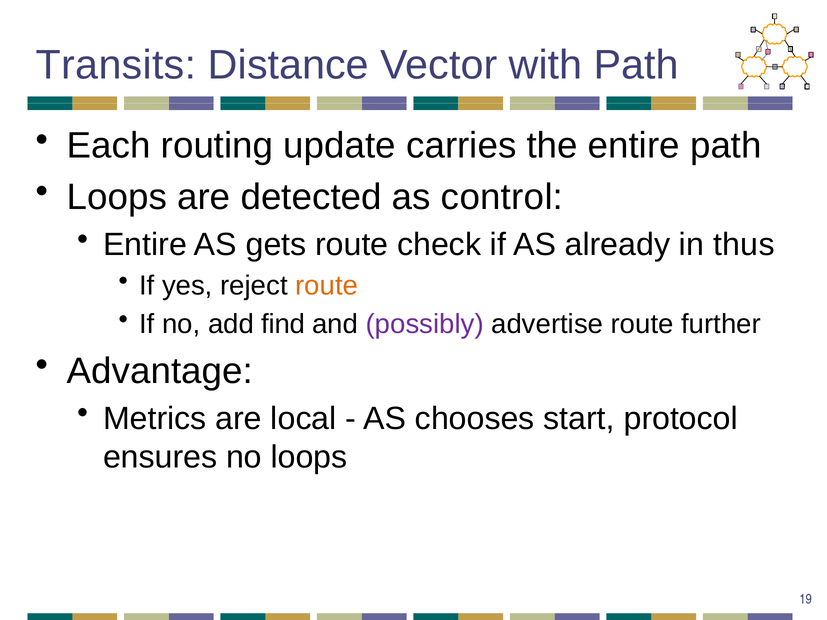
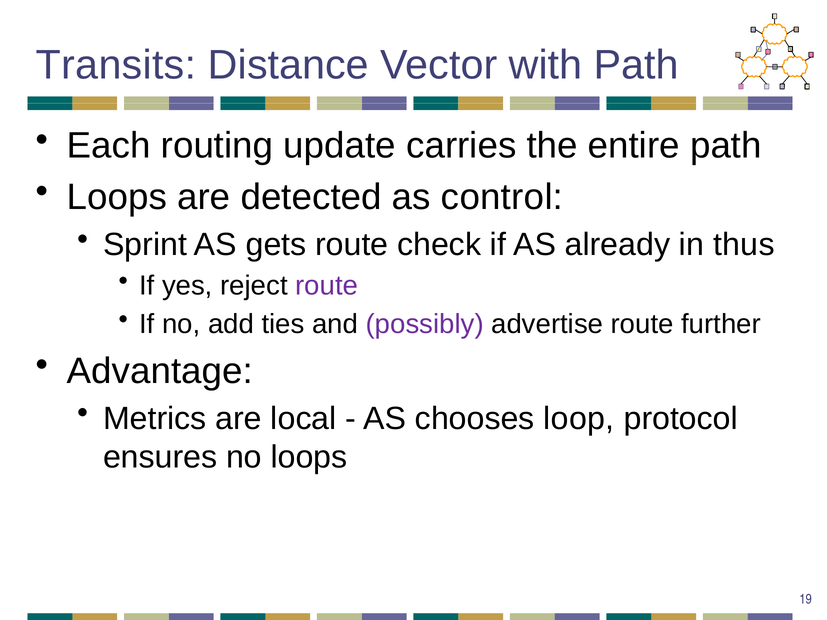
Entire at (145, 245): Entire -> Sprint
route at (327, 286) colour: orange -> purple
find: find -> ties
start: start -> loop
